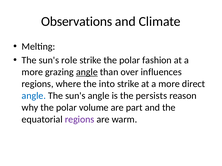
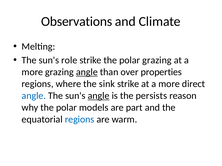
polar fashion: fashion -> grazing
influences: influences -> properties
into: into -> sink
angle at (99, 96) underline: none -> present
volume: volume -> models
regions at (80, 120) colour: purple -> blue
